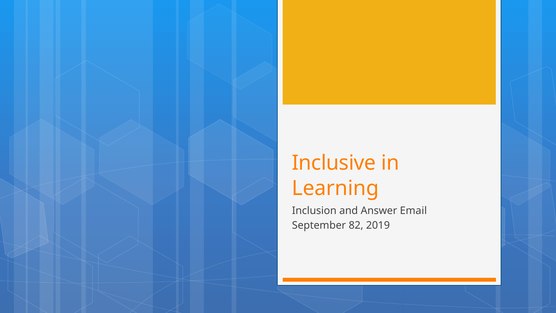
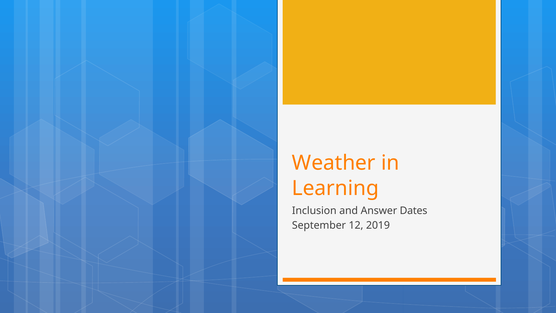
Inclusive: Inclusive -> Weather
Email: Email -> Dates
82: 82 -> 12
